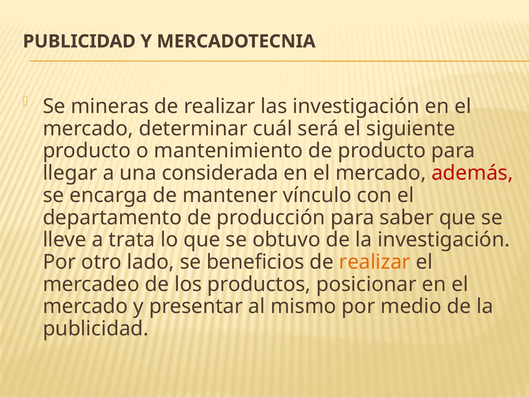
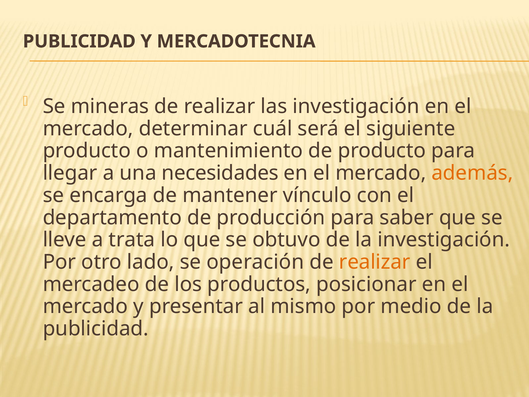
considerada: considerada -> necesidades
además colour: red -> orange
beneficios: beneficios -> operación
